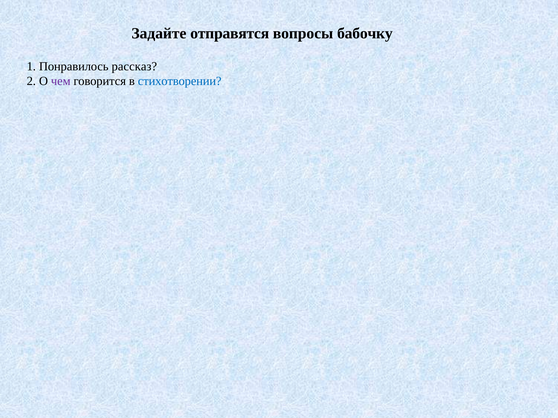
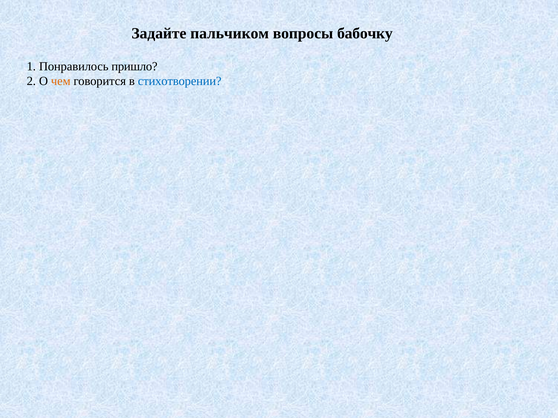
отправятся: отправятся -> пальчиком
рассказ: рассказ -> пришло
чем colour: purple -> orange
